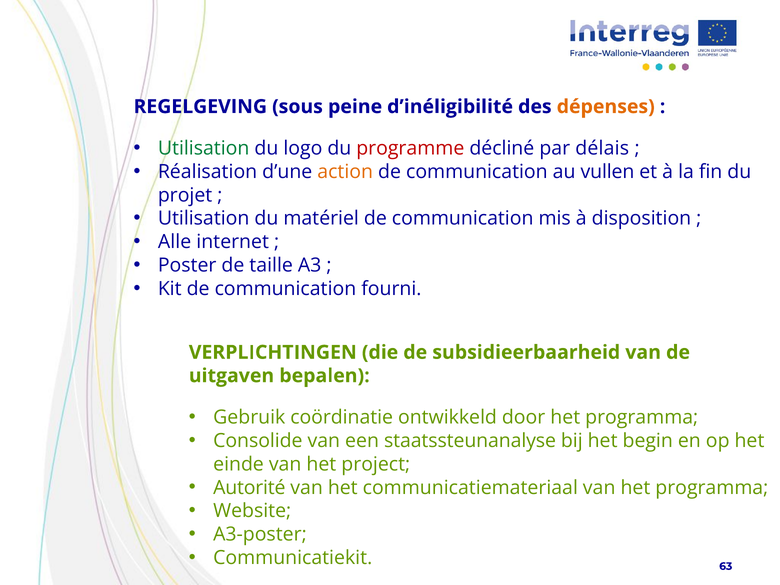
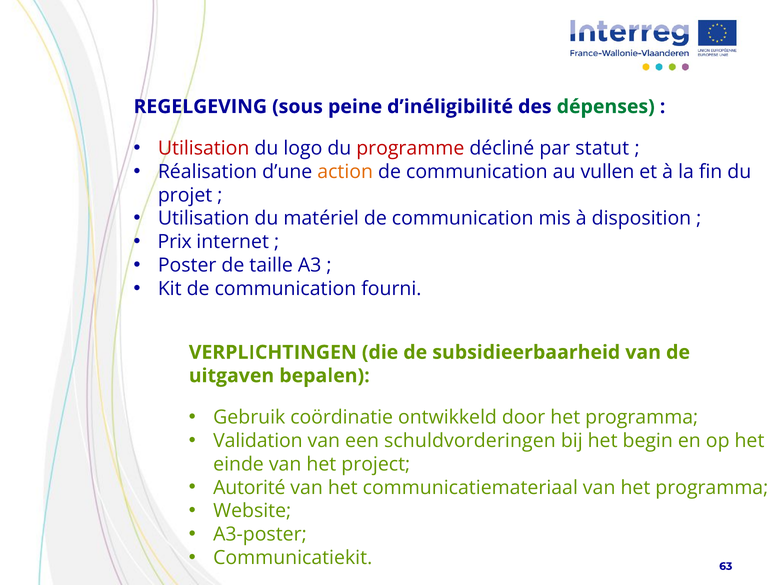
dépenses colour: orange -> green
Utilisation at (204, 148) colour: green -> red
délais: délais -> statut
Alle: Alle -> Prix
Consolide: Consolide -> Validation
staatssteunanalyse: staatssteunanalyse -> schuldvorderingen
